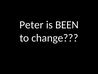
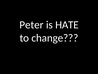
BEEN: BEEN -> HATE
